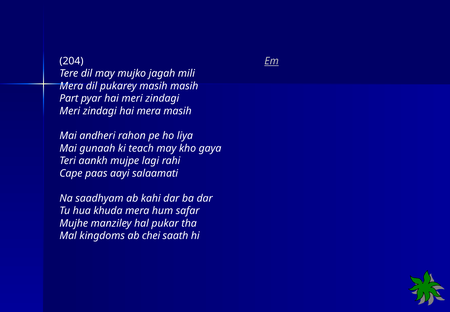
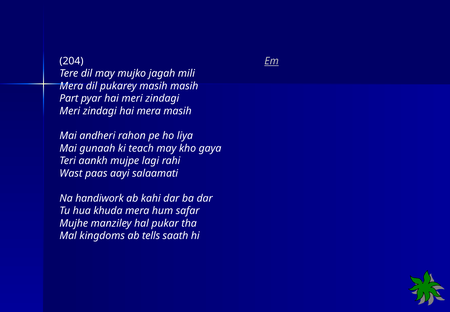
Cape: Cape -> Wast
saadhyam: saadhyam -> handiwork
chei: chei -> tells
